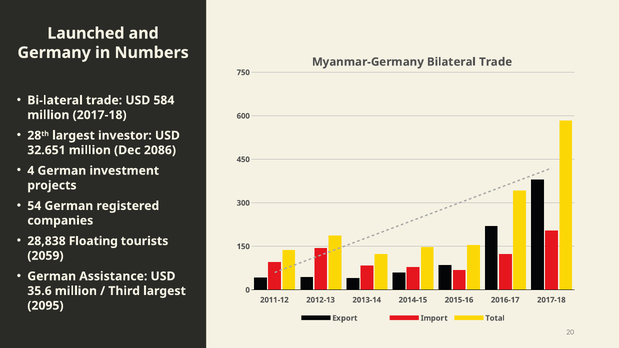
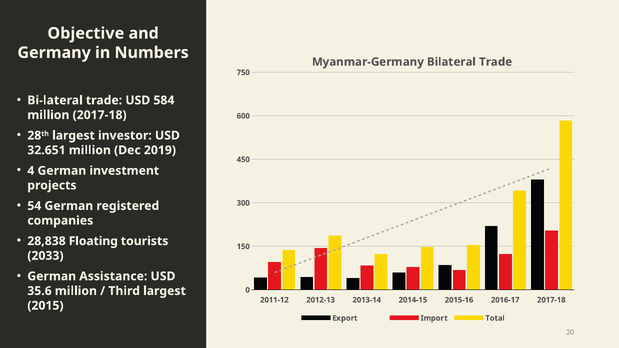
Launched: Launched -> Objective
2086: 2086 -> 2019
2059: 2059 -> 2033
2095: 2095 -> 2015
